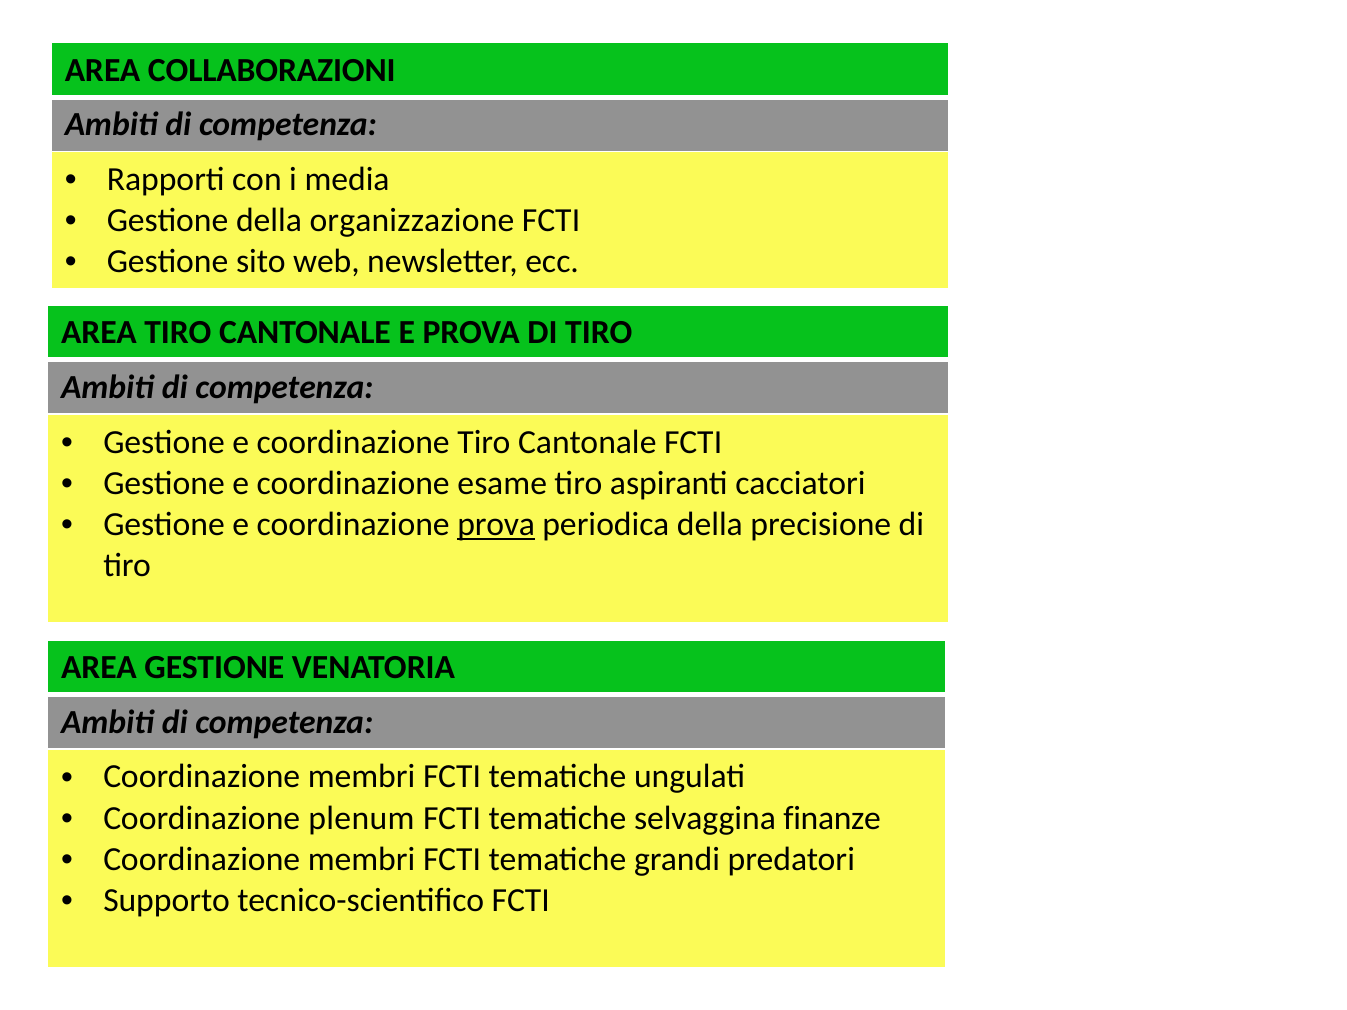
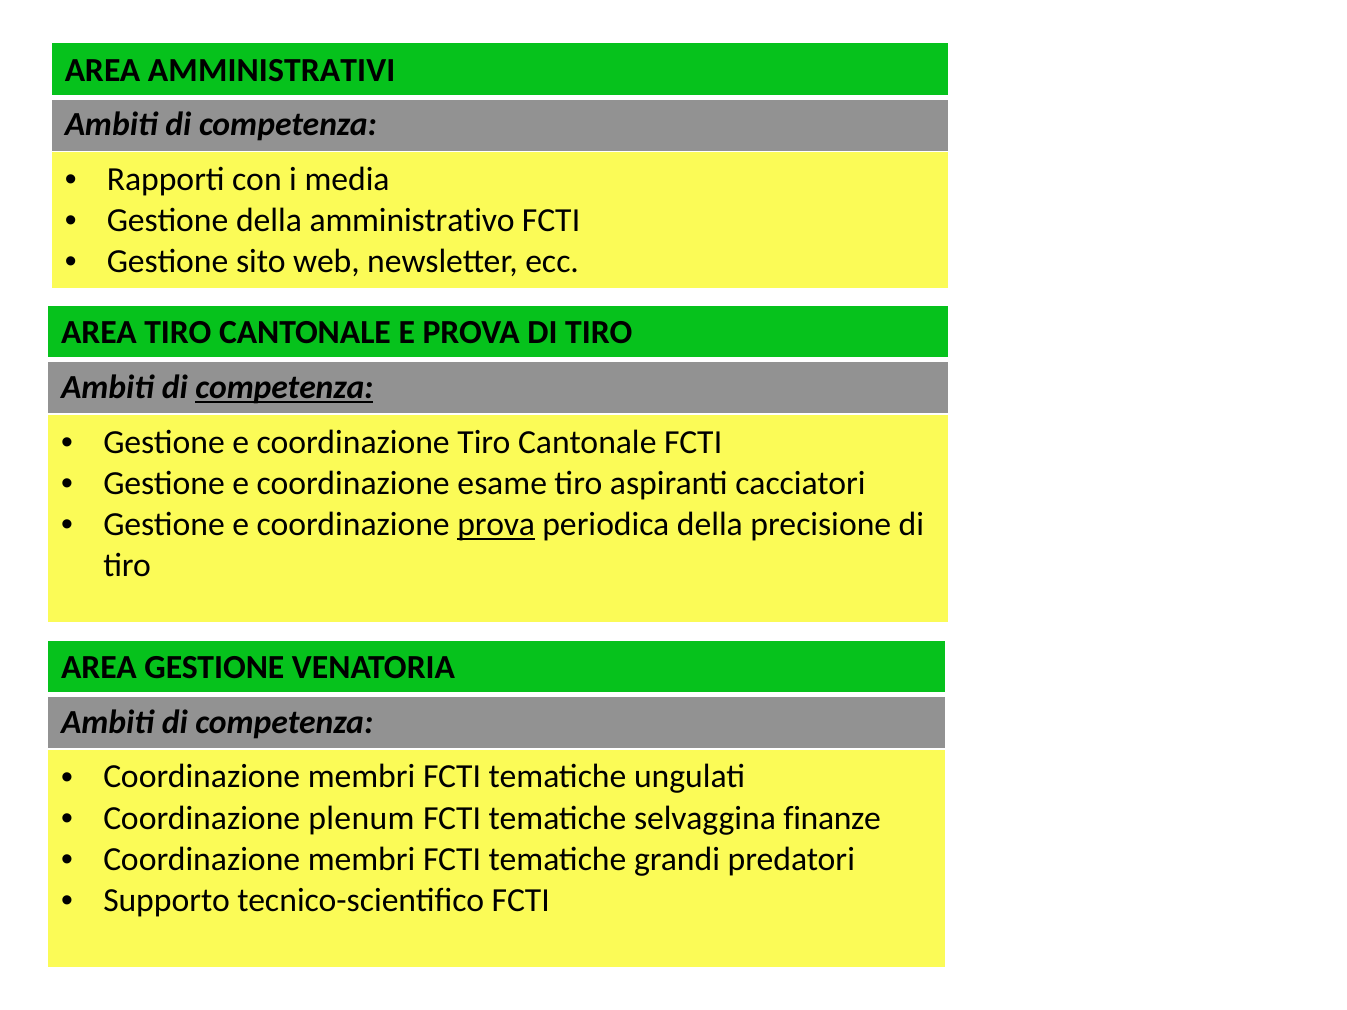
COLLABORAZIONI: COLLABORAZIONI -> AMMINISTRATIVI
organizzazione: organizzazione -> amministrativo
competenza at (284, 387) underline: none -> present
